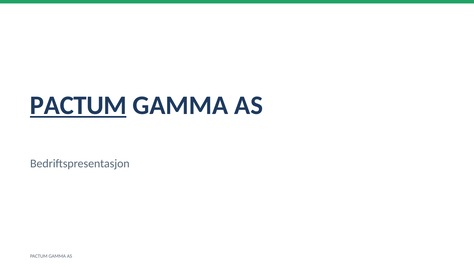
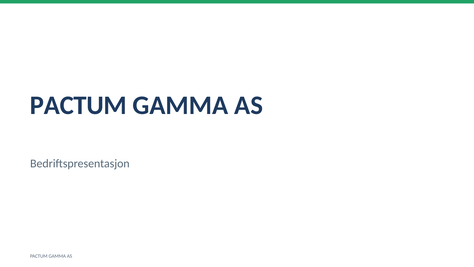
PACTUM at (78, 105) underline: present -> none
